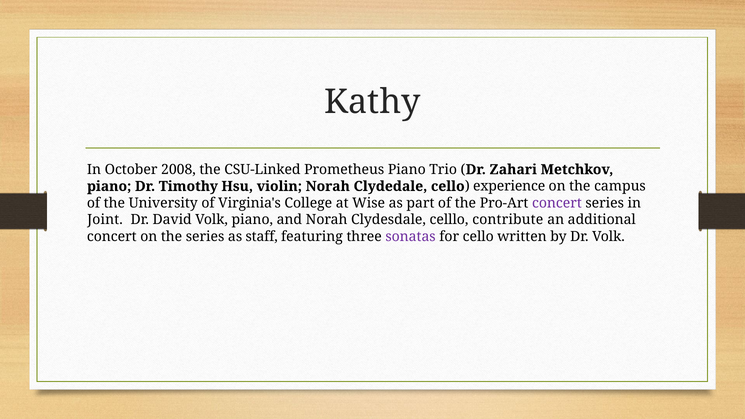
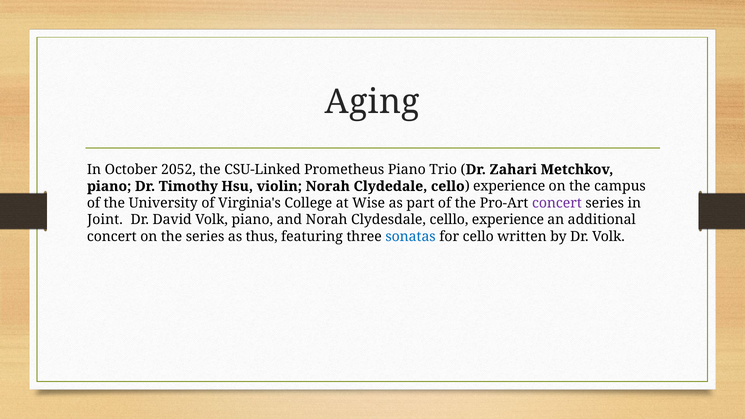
Kathy: Kathy -> Aging
2008: 2008 -> 2052
celllo contribute: contribute -> experience
staff: staff -> thus
sonatas colour: purple -> blue
